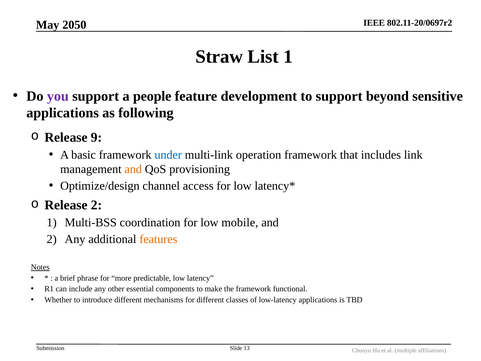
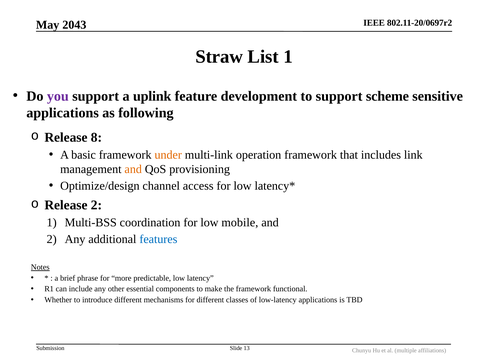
2050: 2050 -> 2043
people: people -> uplink
beyond: beyond -> scheme
9: 9 -> 8
under colour: blue -> orange
features colour: orange -> blue
